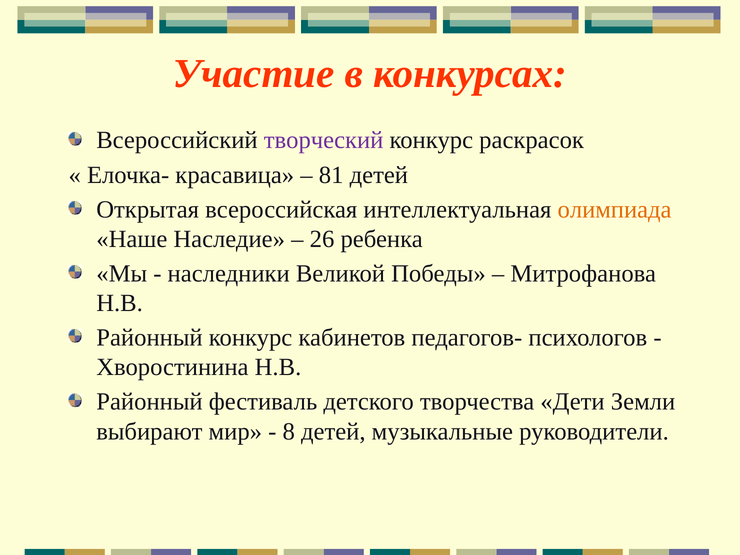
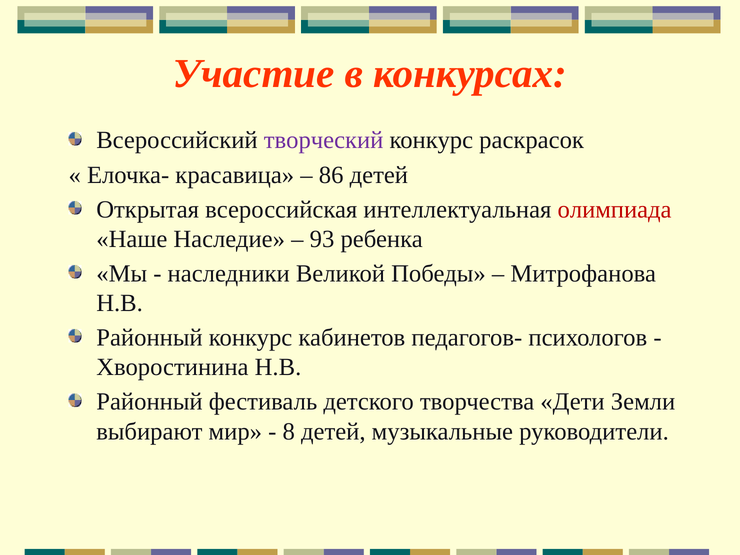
81: 81 -> 86
олимпиада colour: orange -> red
26: 26 -> 93
